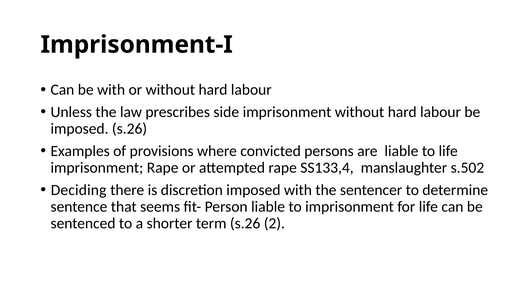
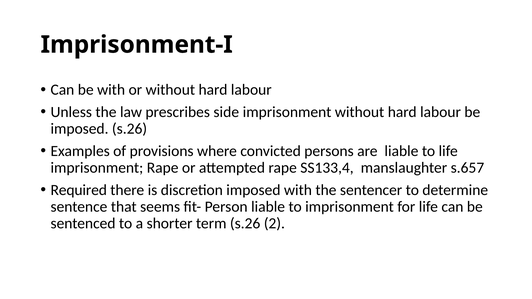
s.502: s.502 -> s.657
Deciding: Deciding -> Required
